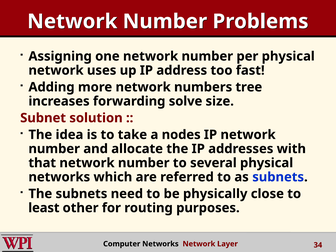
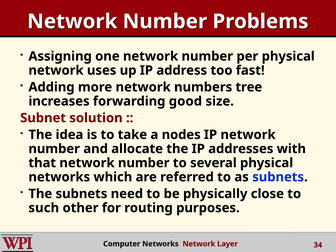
solve: solve -> good
least: least -> such
